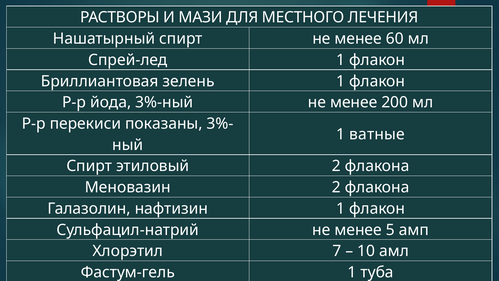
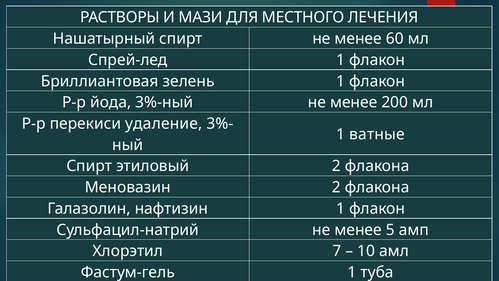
показаны: показаны -> удаление
